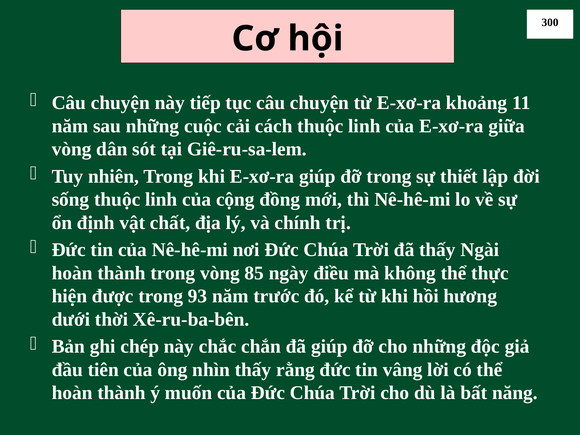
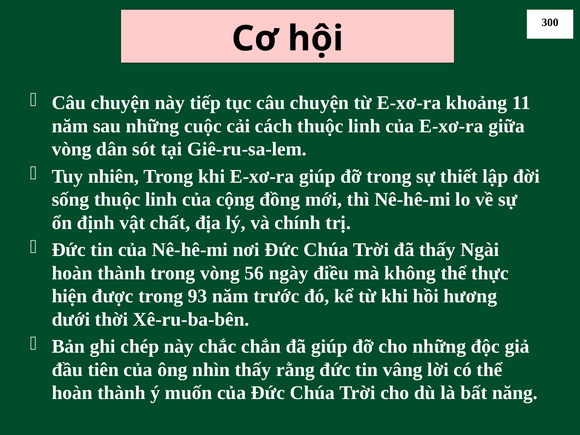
85: 85 -> 56
